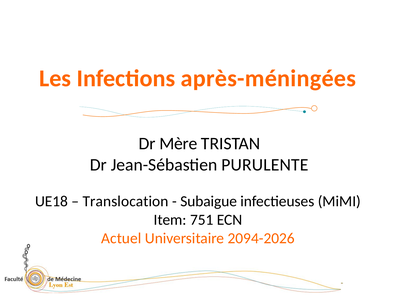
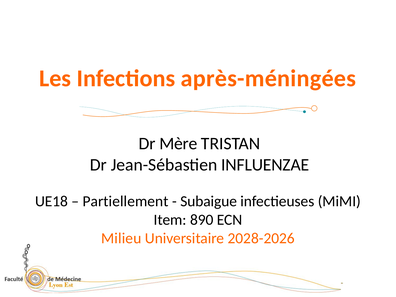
PURULENTE: PURULENTE -> INFLUENZAE
Translocation: Translocation -> Partiellement
751: 751 -> 890
Actuel: Actuel -> Milieu
2094-2026: 2094-2026 -> 2028-2026
